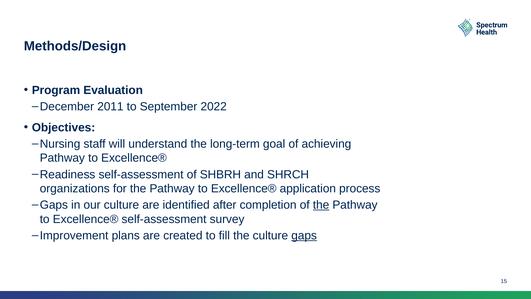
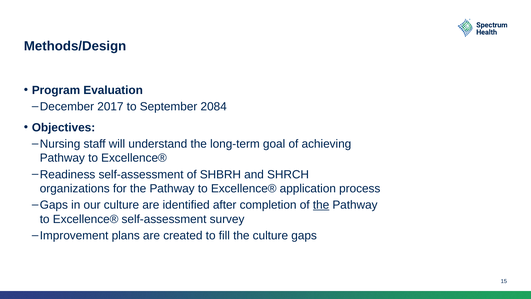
2011: 2011 -> 2017
2022: 2022 -> 2084
gaps at (304, 235) underline: present -> none
